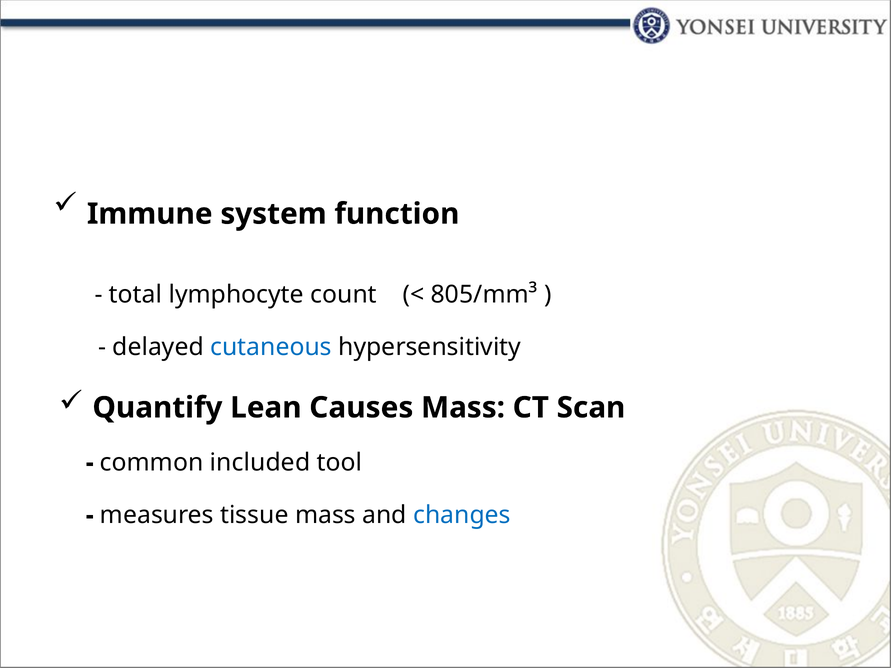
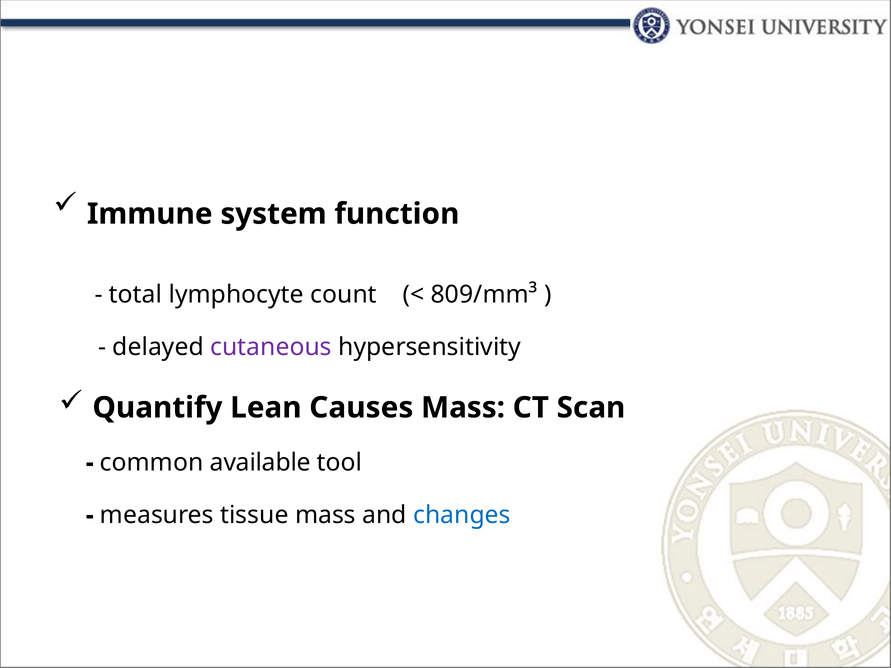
805/mm³: 805/mm³ -> 809/mm³
cutaneous colour: blue -> purple
included: included -> available
